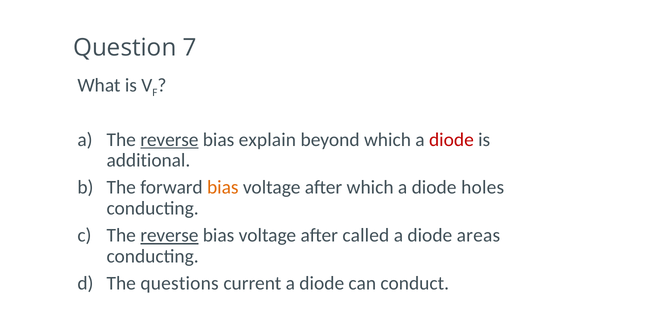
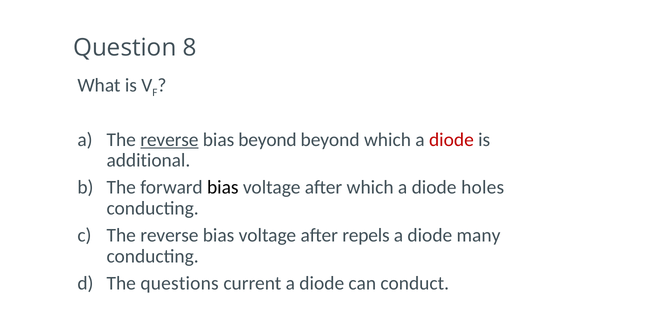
7: 7 -> 8
bias explain: explain -> beyond
bias at (223, 188) colour: orange -> black
reverse at (169, 235) underline: present -> none
called: called -> repels
areas: areas -> many
